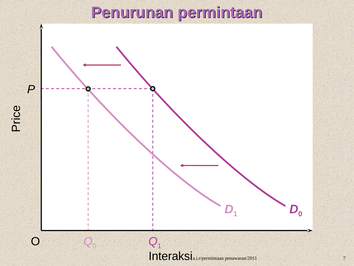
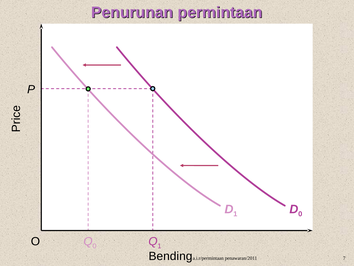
Interaksi: Interaksi -> Bending
